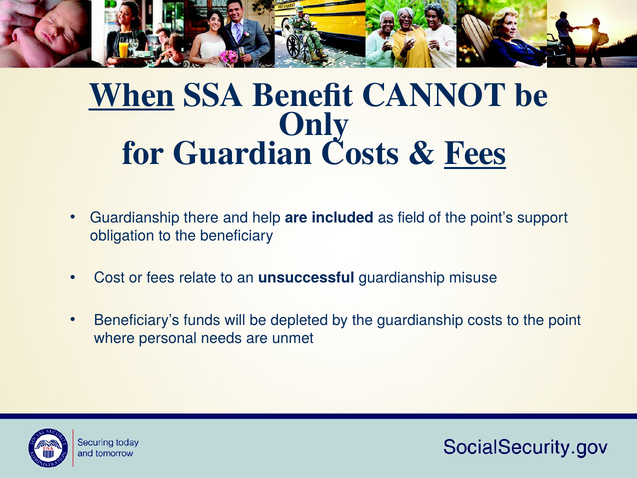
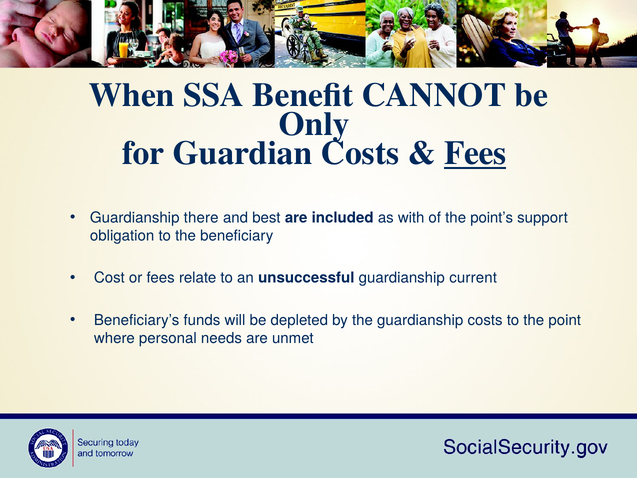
When underline: present -> none
help: help -> best
field: field -> with
misuse: misuse -> current
